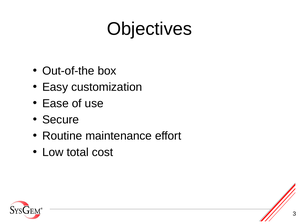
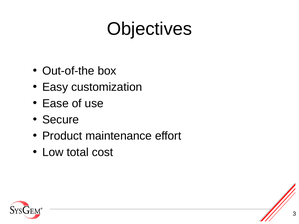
Routine: Routine -> Product
